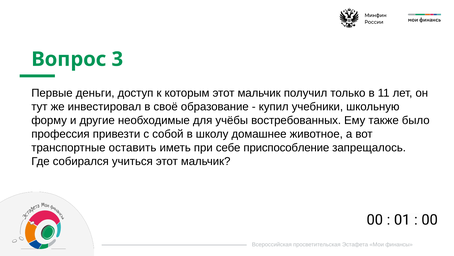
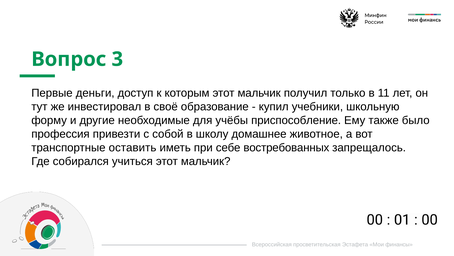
востребованных: востребованных -> приспособление
приспособление: приспособление -> востребованных
